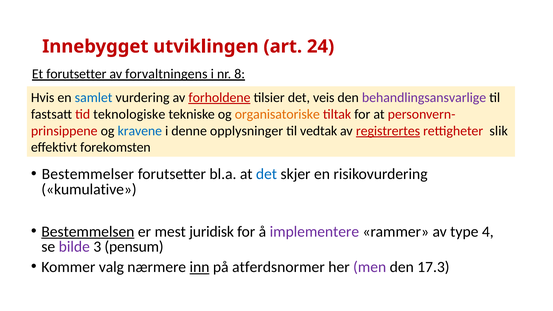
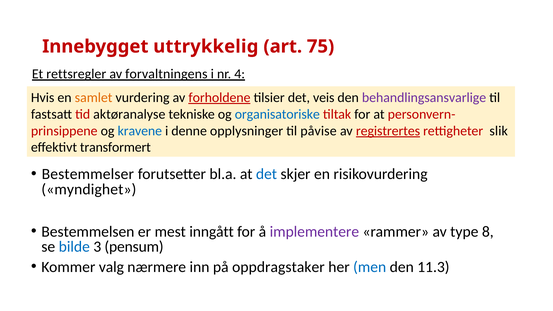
utviklingen: utviklingen -> uttrykkelig
24: 24 -> 75
Et forutsetter: forutsetter -> rettsregler
8: 8 -> 4
samlet colour: blue -> orange
teknologiske: teknologiske -> aktøranalyse
organisatoriske colour: orange -> blue
vedtak: vedtak -> påvise
forekomsten: forekomsten -> transformert
kumulative: kumulative -> myndighet
Bestemmelsen underline: present -> none
juridisk: juridisk -> inngått
4: 4 -> 8
bilde colour: purple -> blue
inn underline: present -> none
atferdsnormer: atferdsnormer -> oppdragstaker
men colour: purple -> blue
17.3: 17.3 -> 11.3
